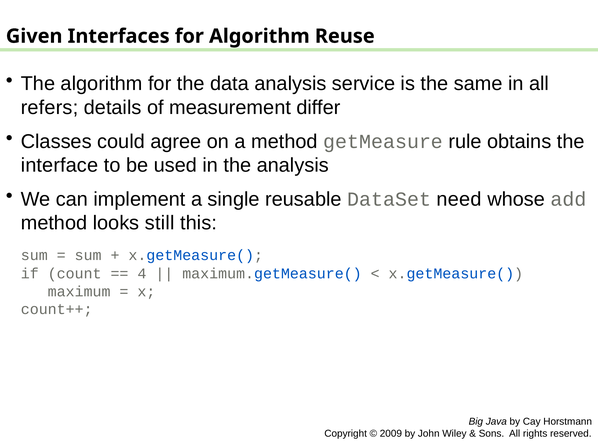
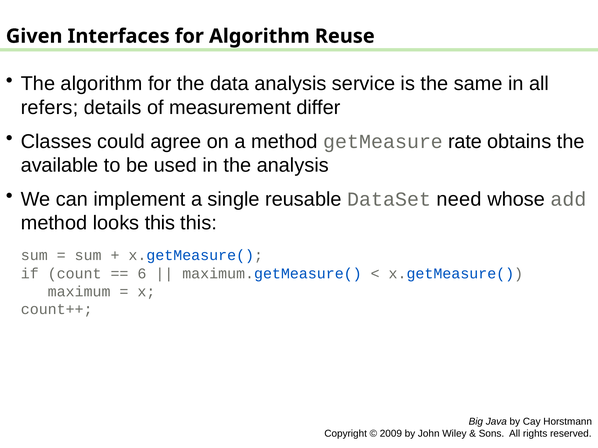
rule: rule -> rate
interface: interface -> available
looks still: still -> this
4: 4 -> 6
